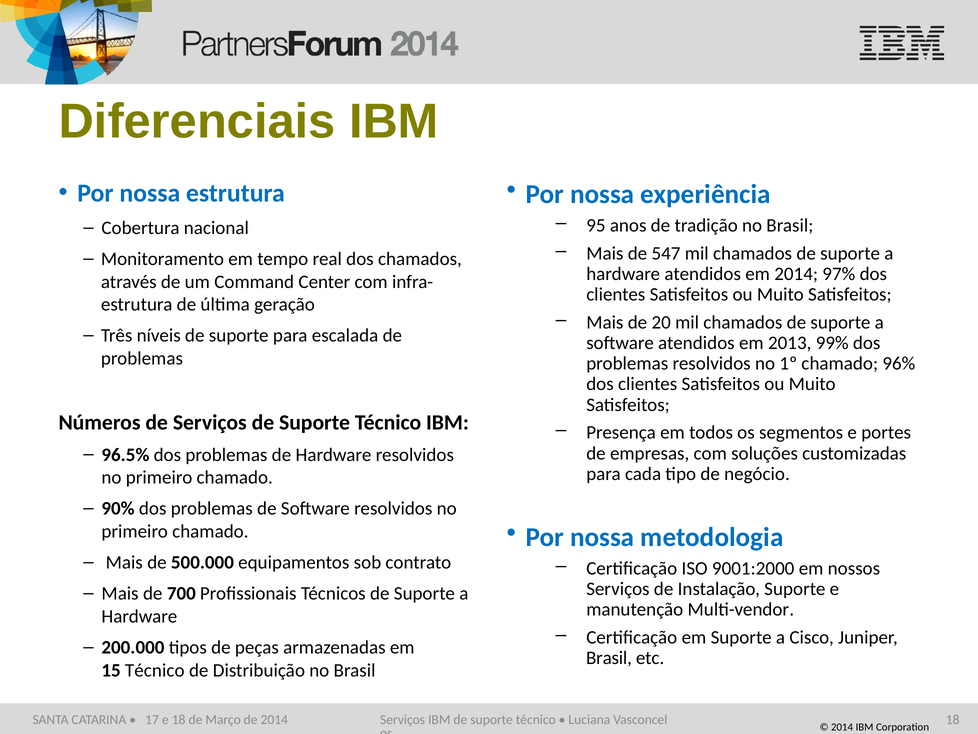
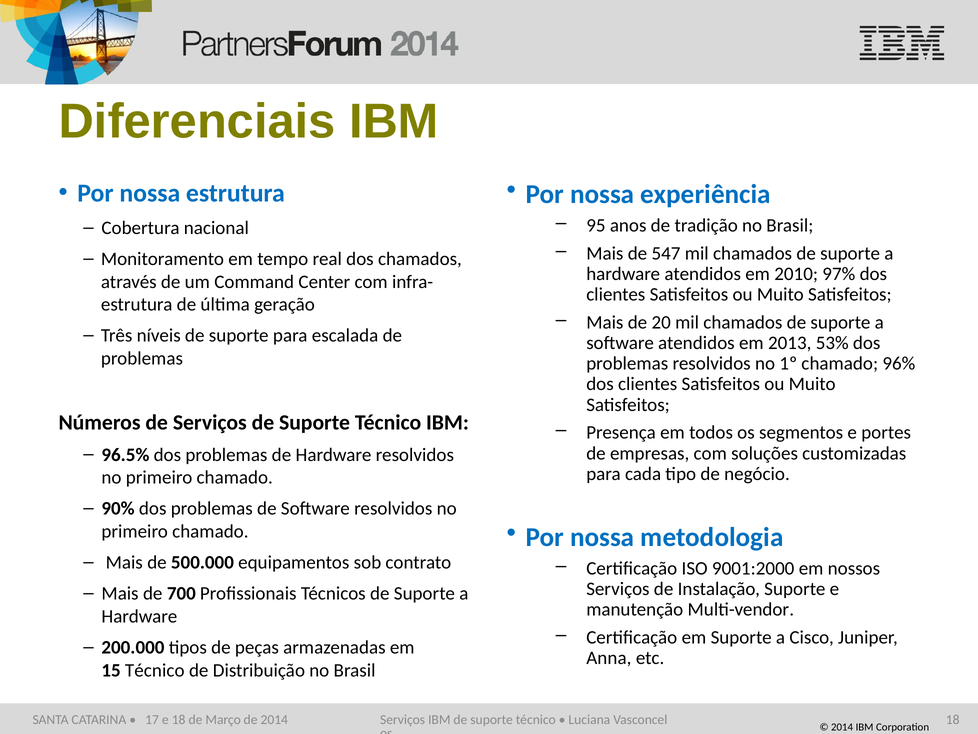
em 2014: 2014 -> 2010
99%: 99% -> 53%
Brasil at (609, 658): Brasil -> Anna
